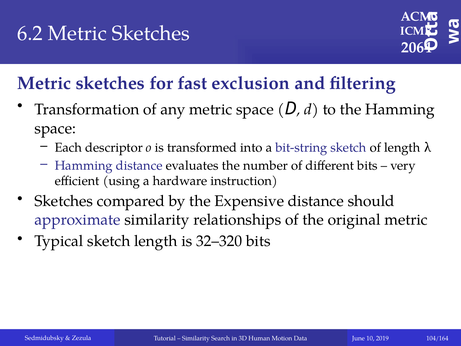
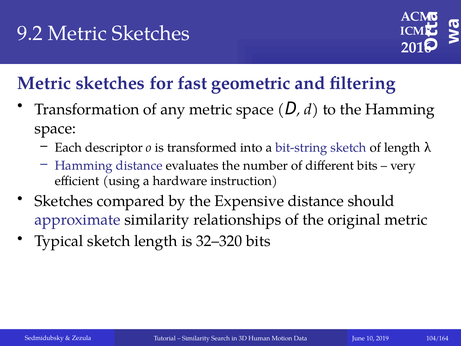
6.2: 6.2 -> 9.2
2064: 2064 -> 2016
exclusion: exclusion -> geometric
